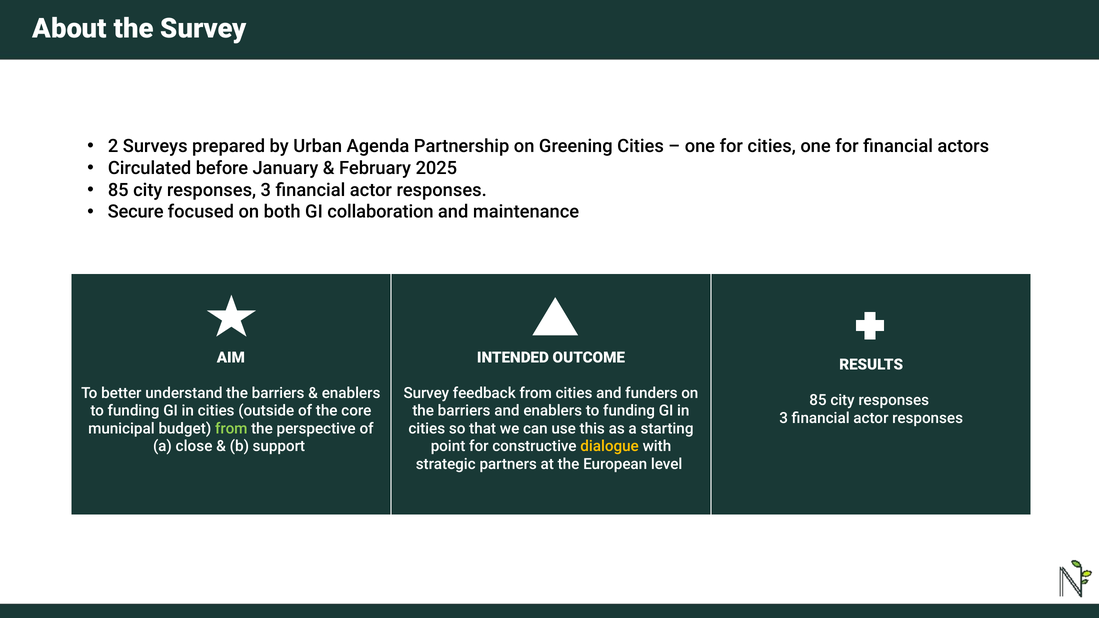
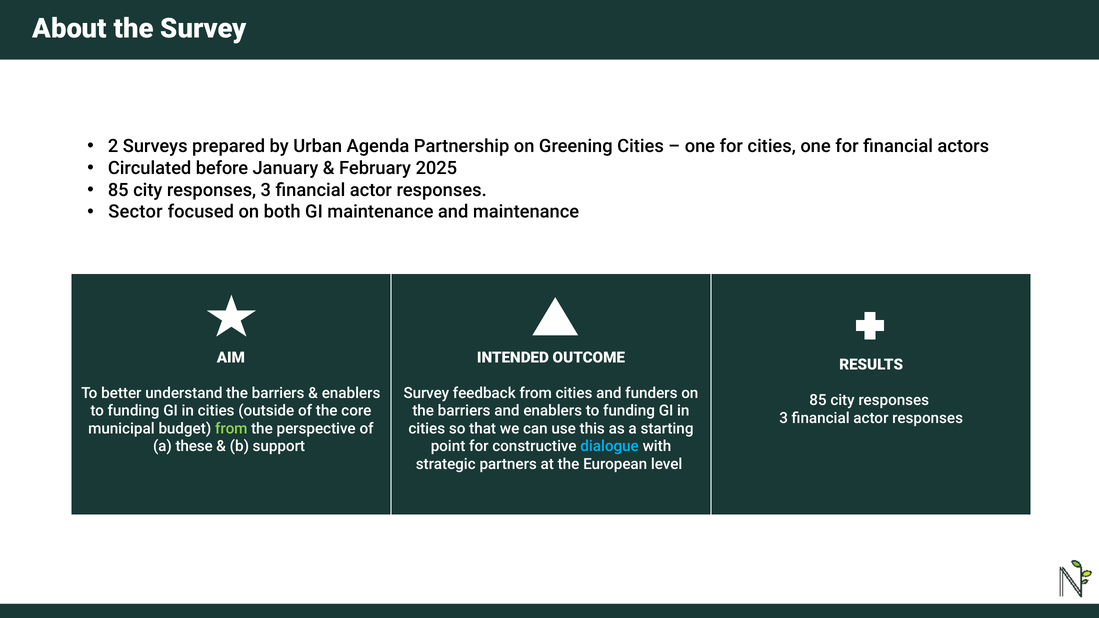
Secure: Secure -> Sector
GI collaboration: collaboration -> maintenance
close: close -> these
dialogue colour: yellow -> light blue
